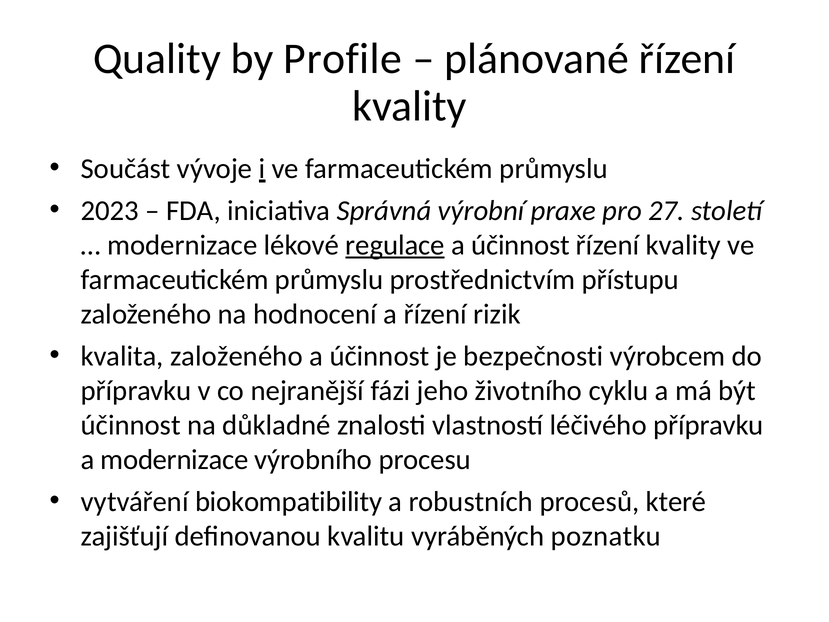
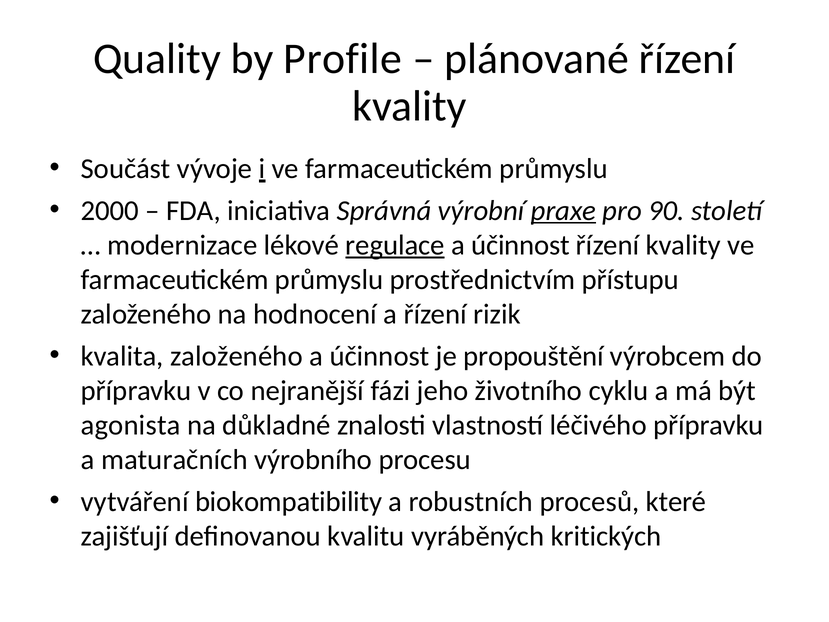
2023: 2023 -> 2000
praxe underline: none -> present
27: 27 -> 90
bezpečnosti: bezpečnosti -> propouštění
účinnost at (131, 425): účinnost -> agonista
a modernizace: modernizace -> maturačních
poznatku: poznatku -> kritických
